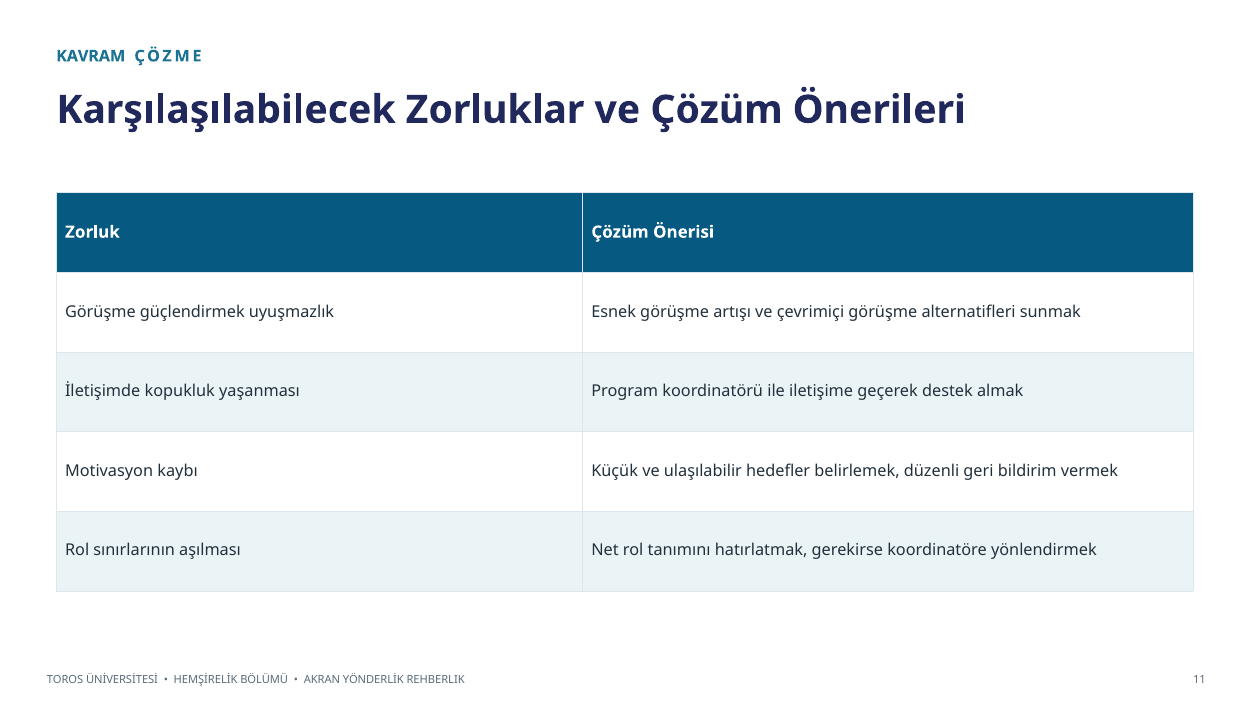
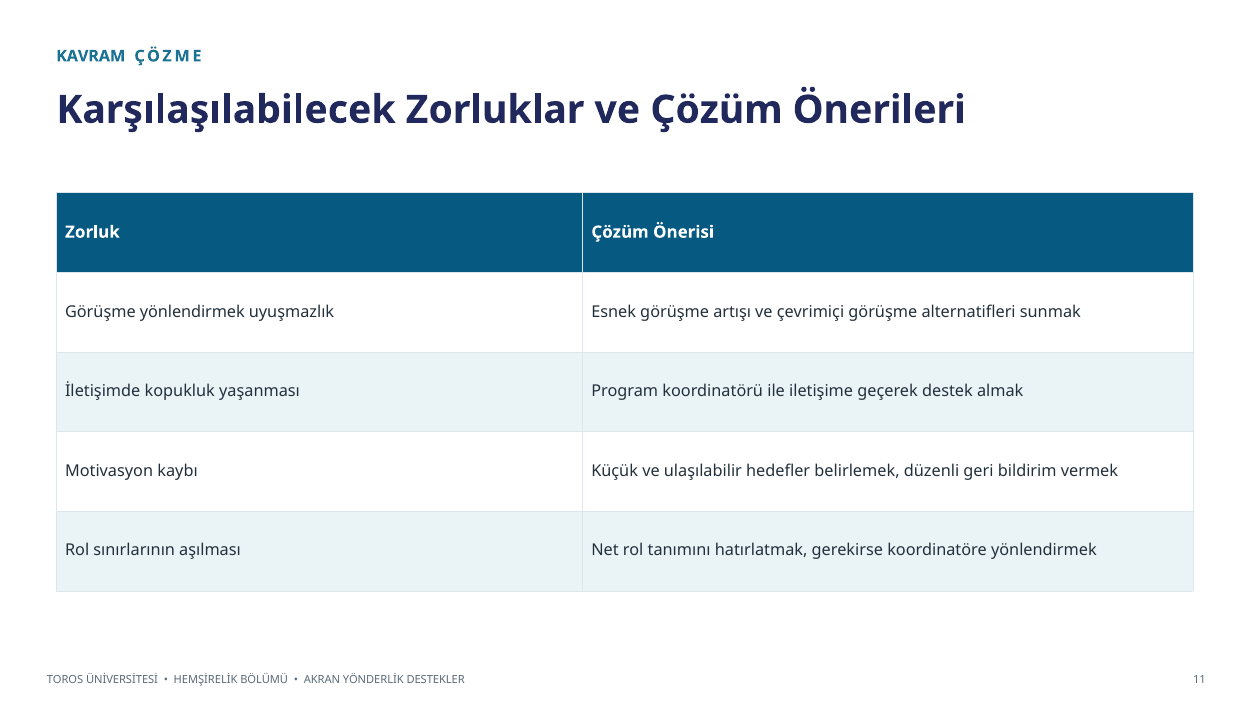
Görüşme güçlendirmek: güçlendirmek -> yönlendirmek
REHBERLIK: REHBERLIK -> DESTEKLER
